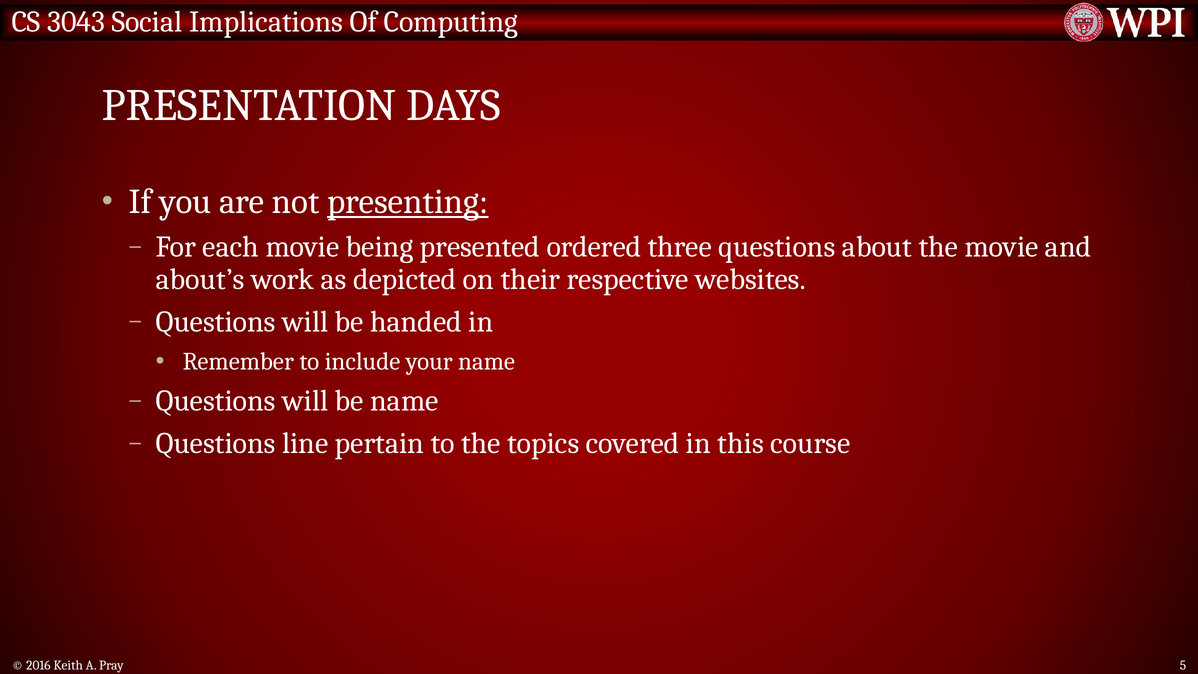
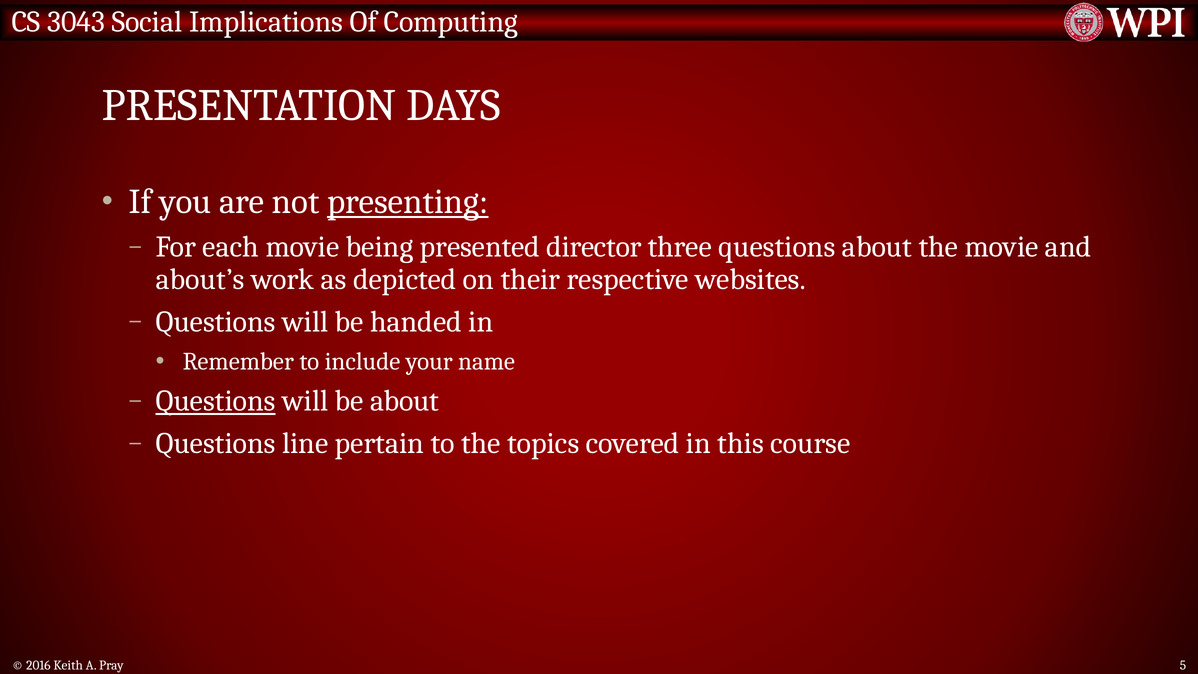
ordered: ordered -> director
Questions at (216, 401) underline: none -> present
be name: name -> about
